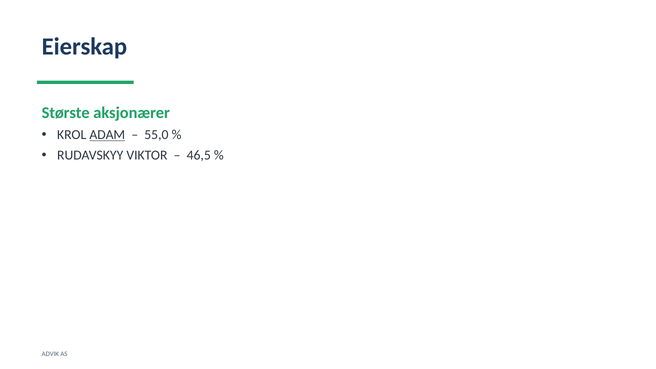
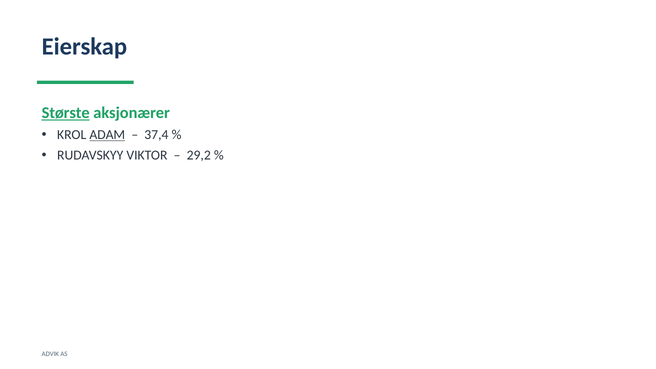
Største underline: none -> present
55,0: 55,0 -> 37,4
46,5: 46,5 -> 29,2
